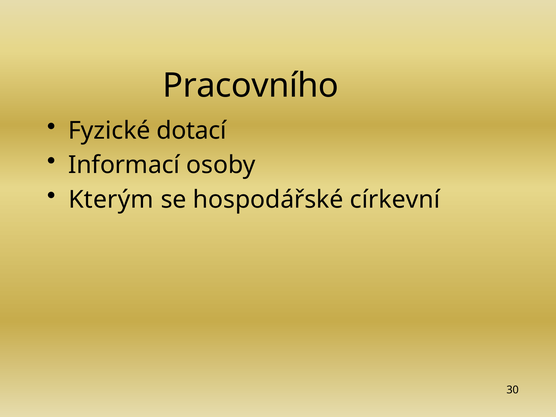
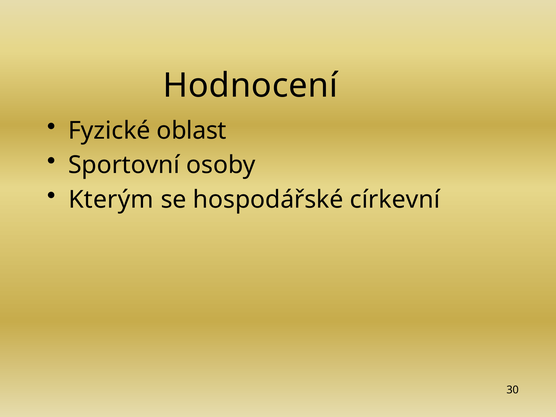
Pracovního: Pracovního -> Hodnocení
dotací: dotací -> oblast
Informací: Informací -> Sportovní
